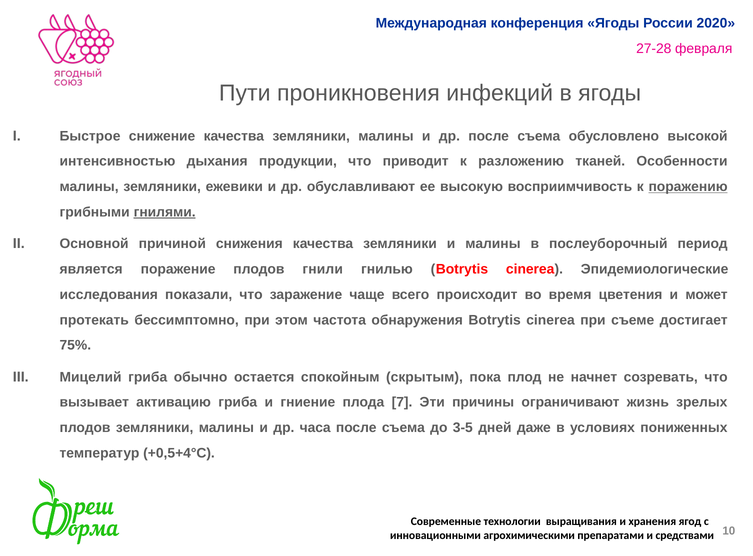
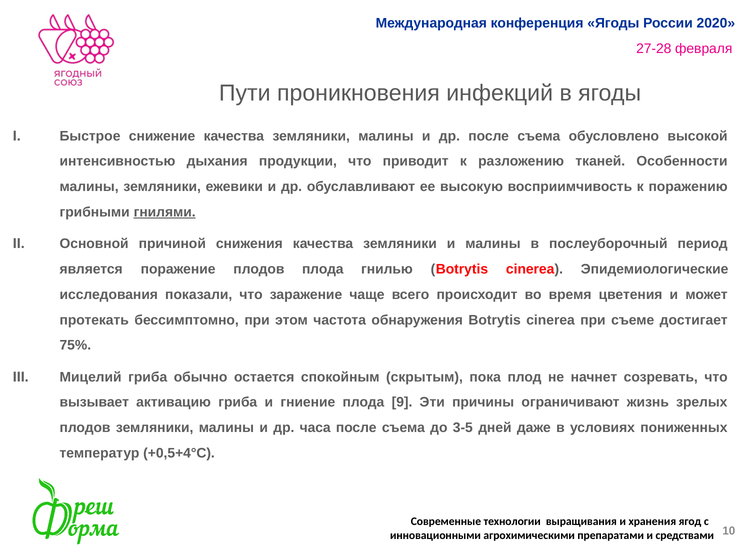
поражению underline: present -> none
плодов гнили: гнили -> плода
7: 7 -> 9
